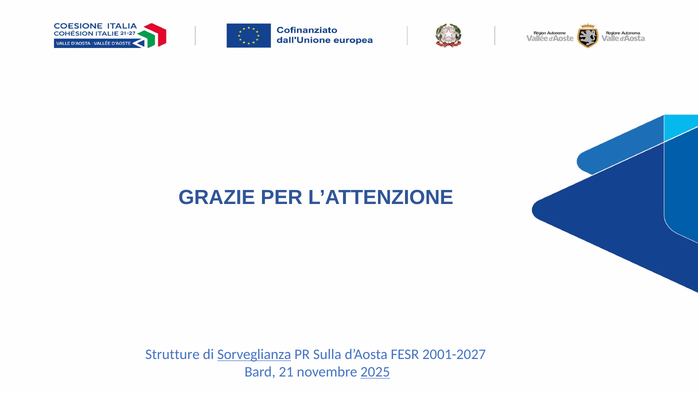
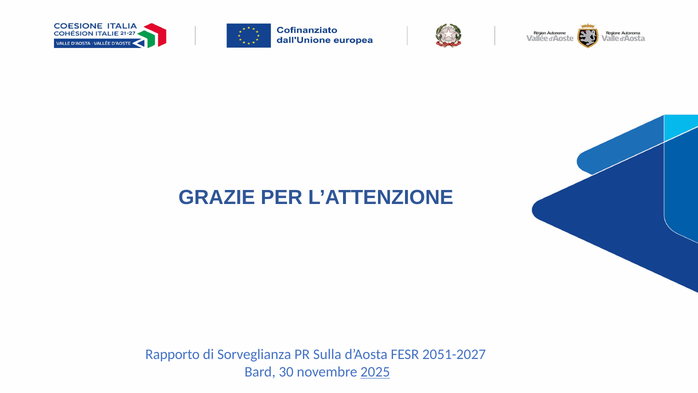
Strutture: Strutture -> Rapporto
Sorveglianza underline: present -> none
2001-2027: 2001-2027 -> 2051-2027
21: 21 -> 30
